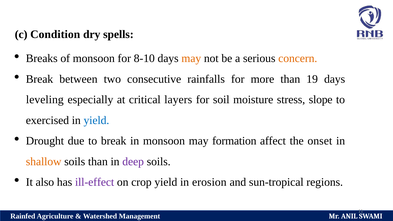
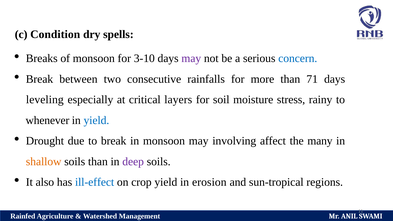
8-10: 8-10 -> 3-10
may at (191, 58) colour: orange -> purple
concern colour: orange -> blue
19: 19 -> 71
slope: slope -> rainy
exercised: exercised -> whenever
formation: formation -> involving
onset: onset -> many
ill-effect colour: purple -> blue
